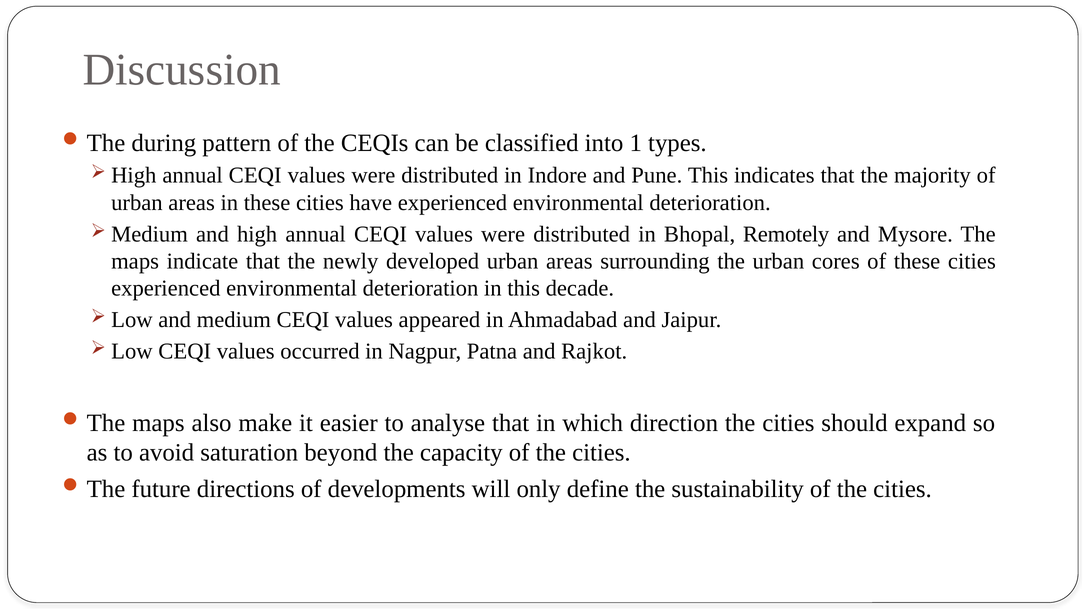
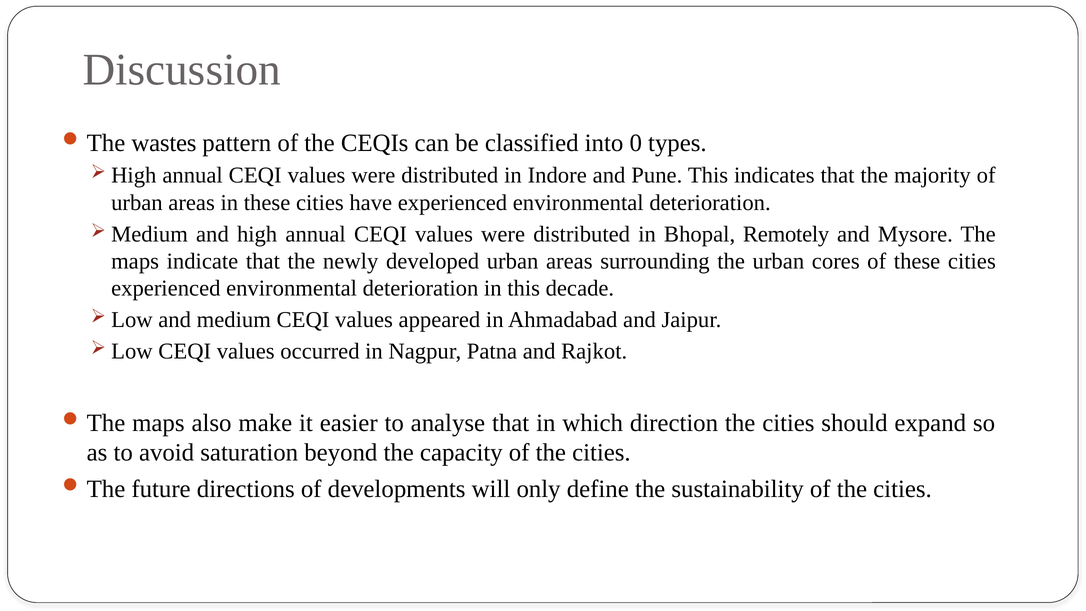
during: during -> wastes
1: 1 -> 0
